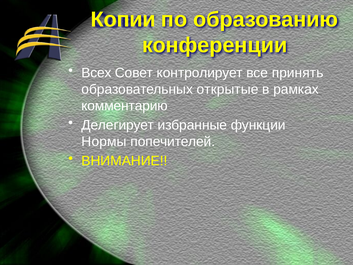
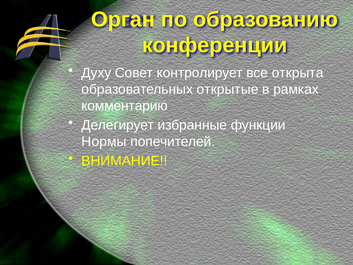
Копии: Копии -> Орган
Всех: Всех -> Духу
принять: принять -> открыта
